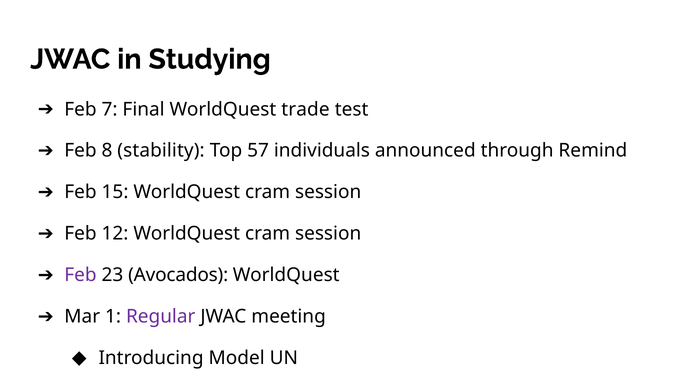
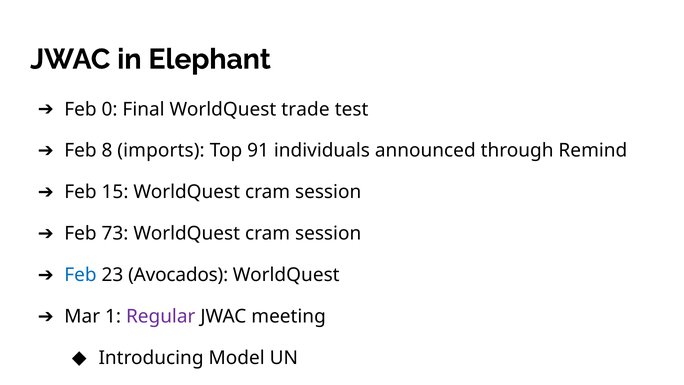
Studying: Studying -> Elephant
7: 7 -> 0
stability: stability -> imports
57: 57 -> 91
12: 12 -> 73
Feb at (80, 275) colour: purple -> blue
